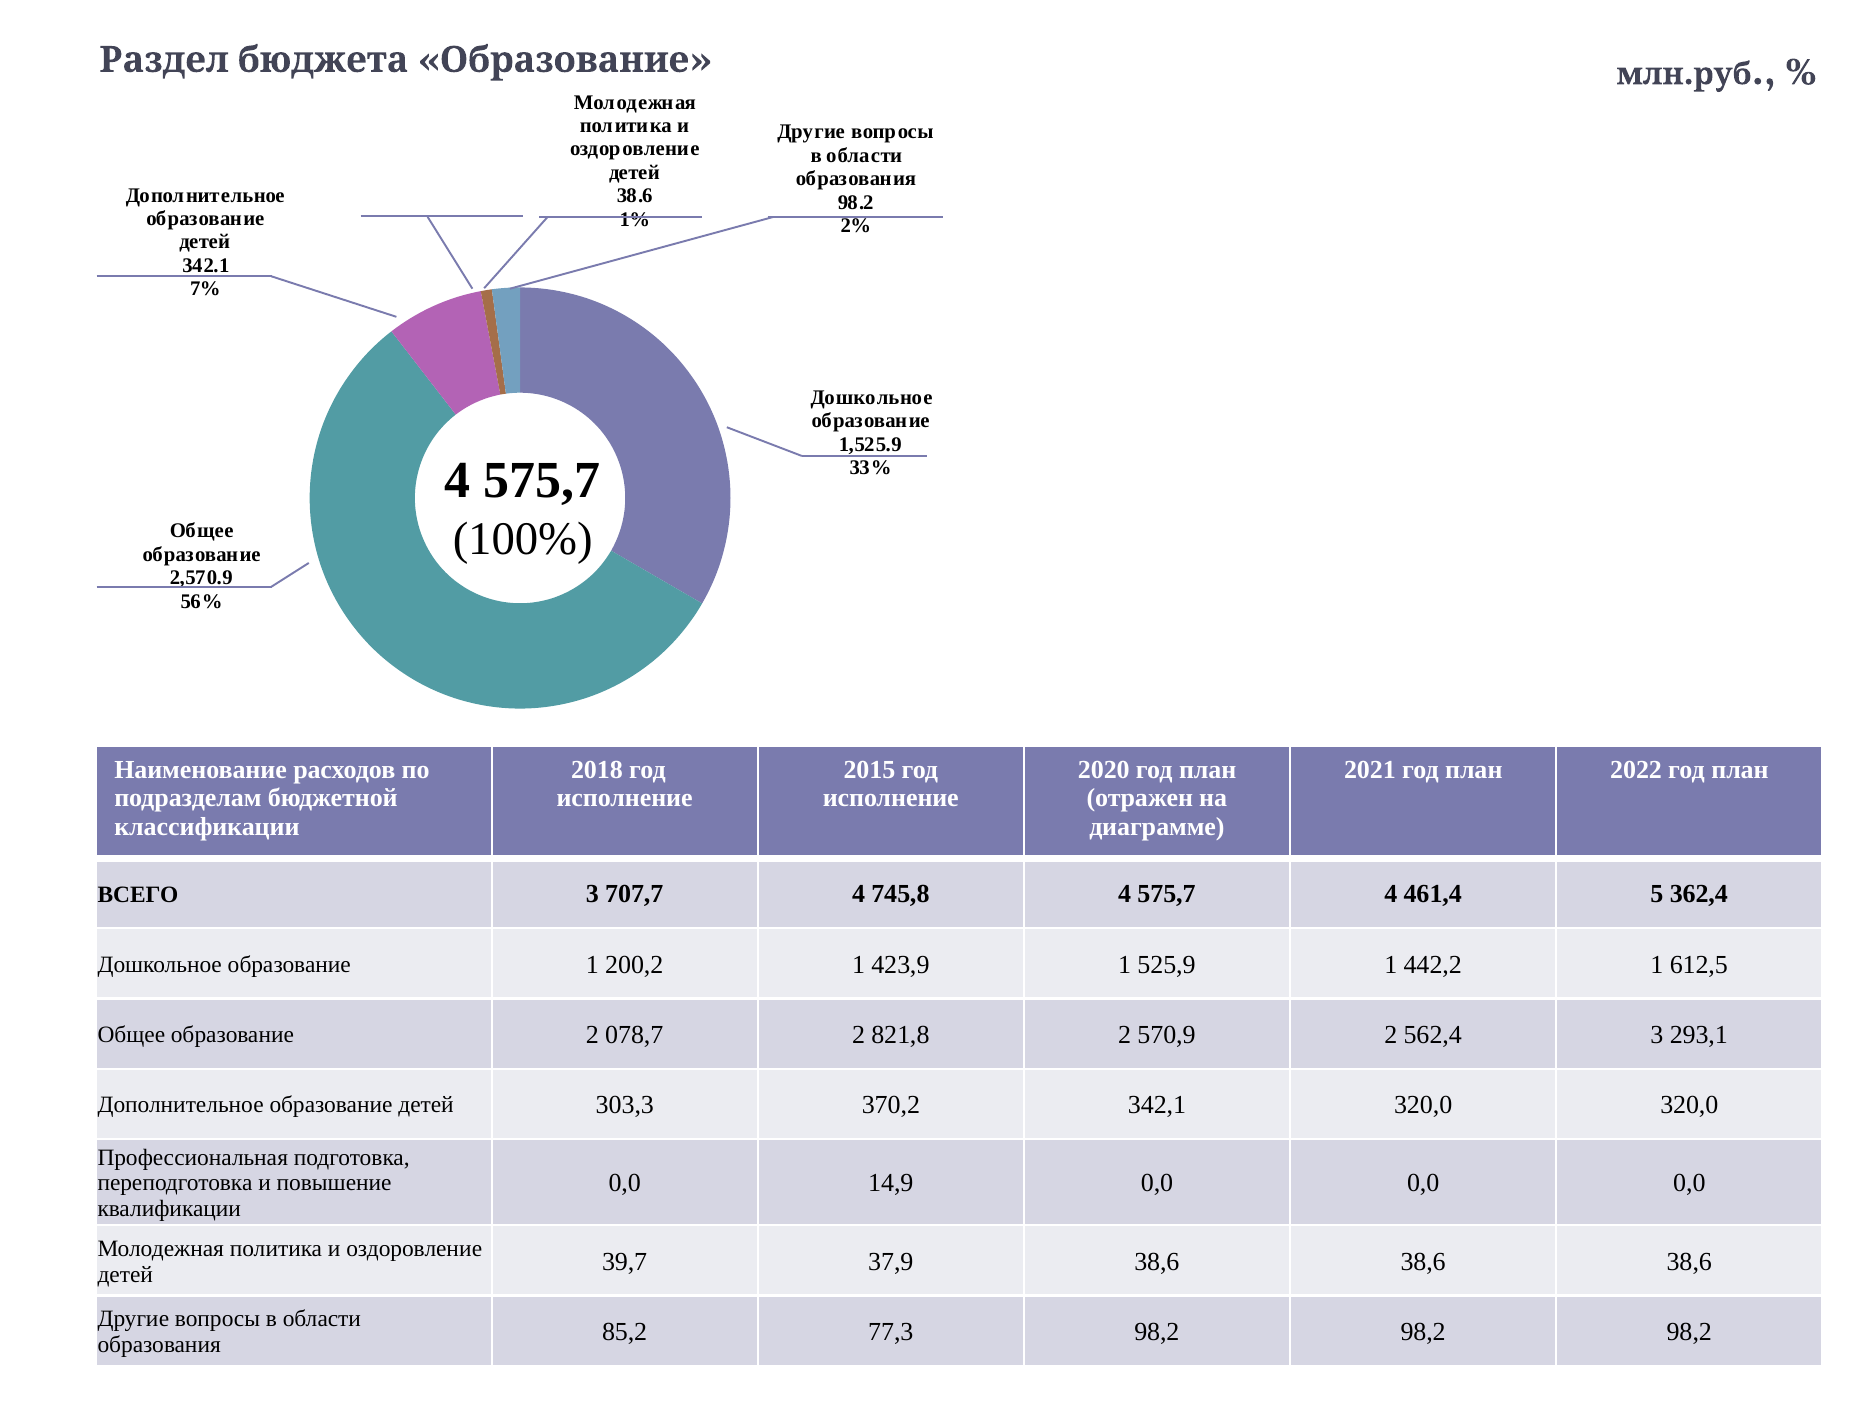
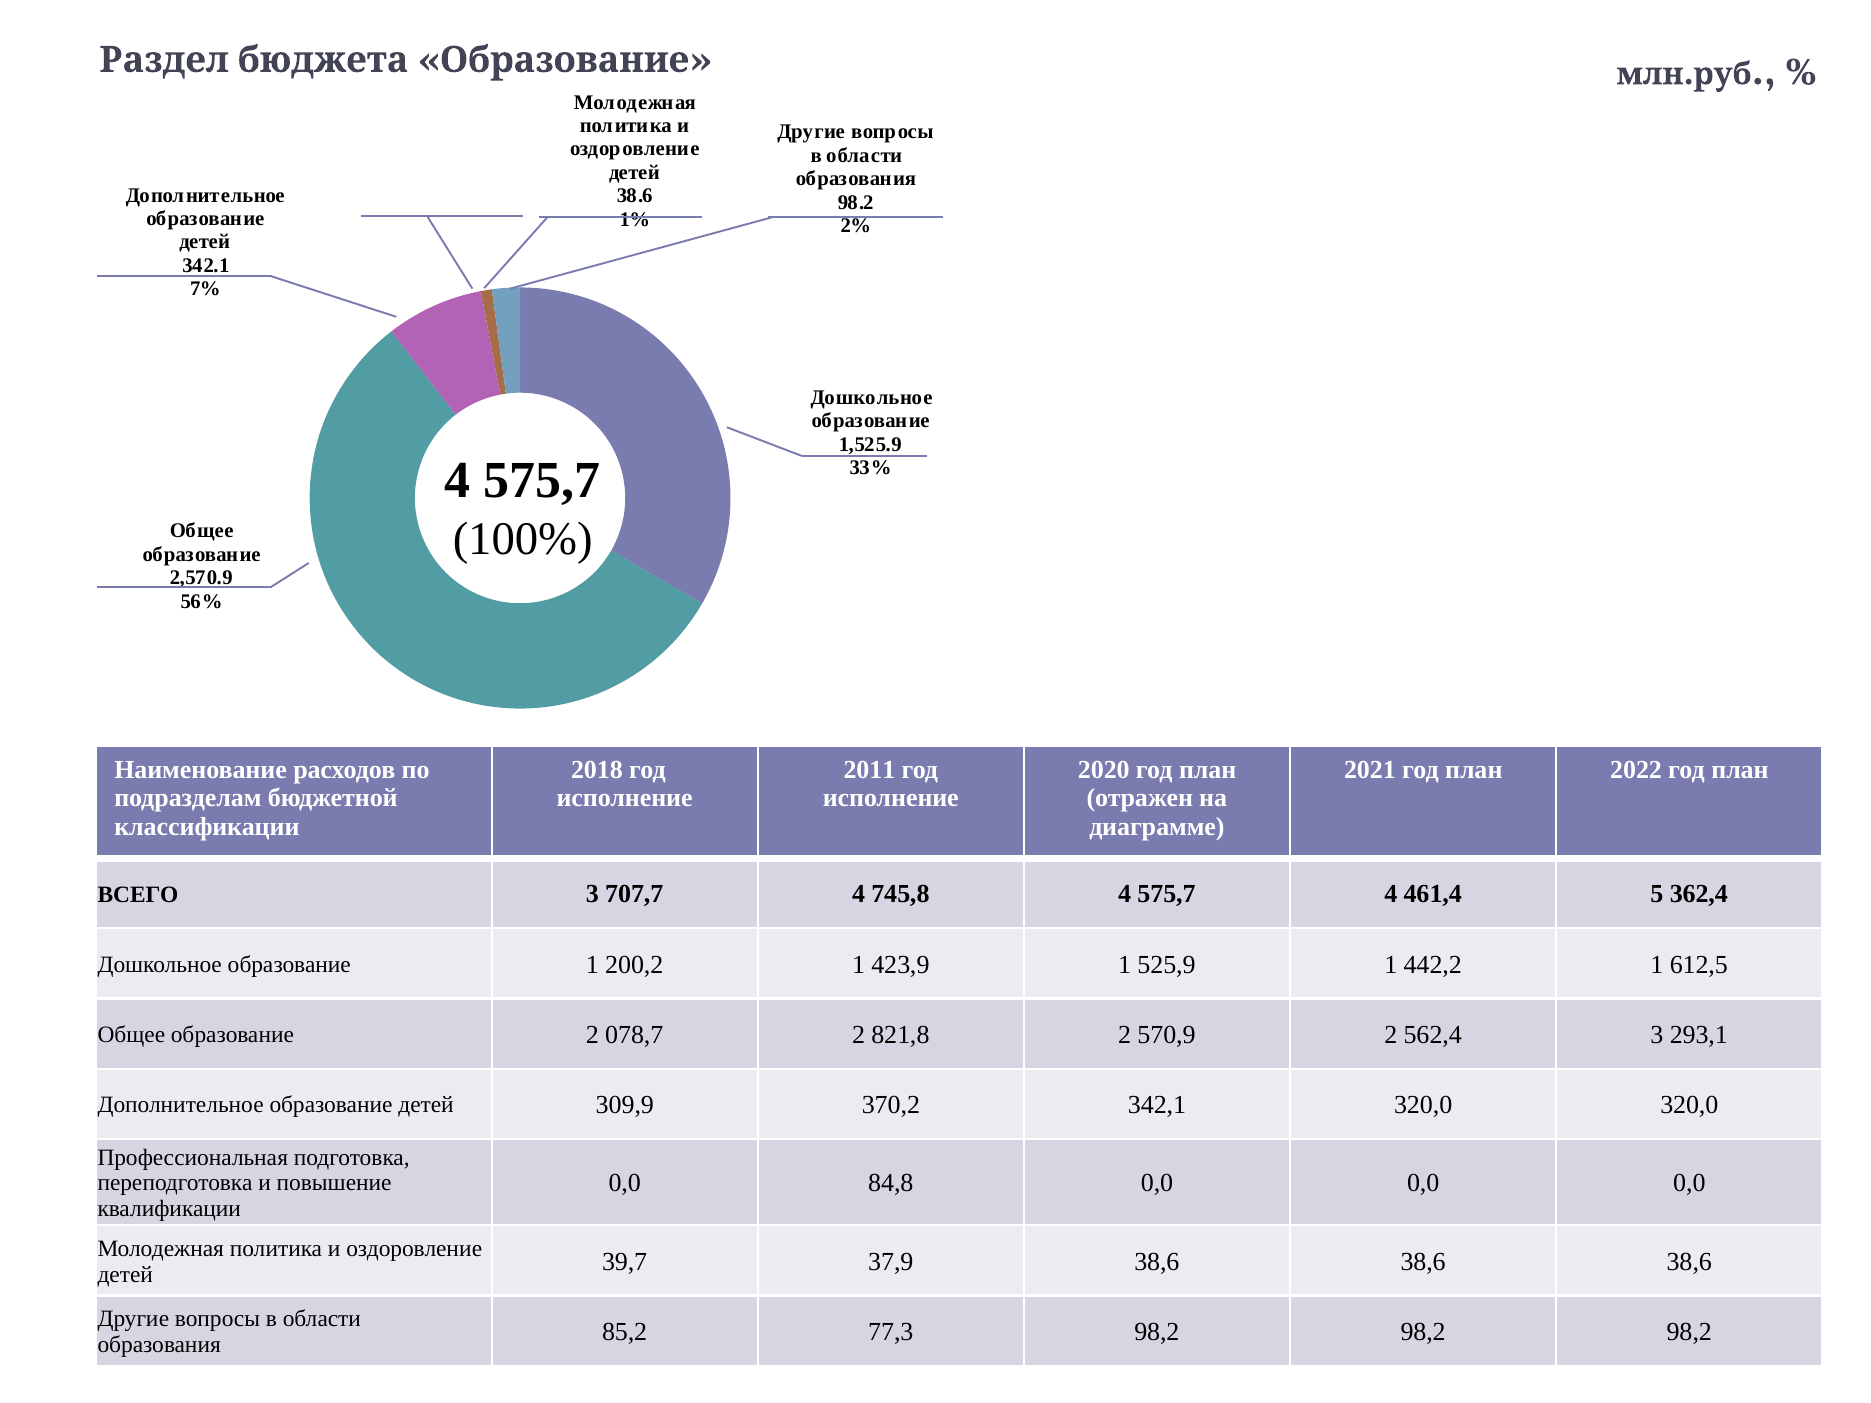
2015: 2015 -> 2011
303,3: 303,3 -> 309,9
14,9: 14,9 -> 84,8
